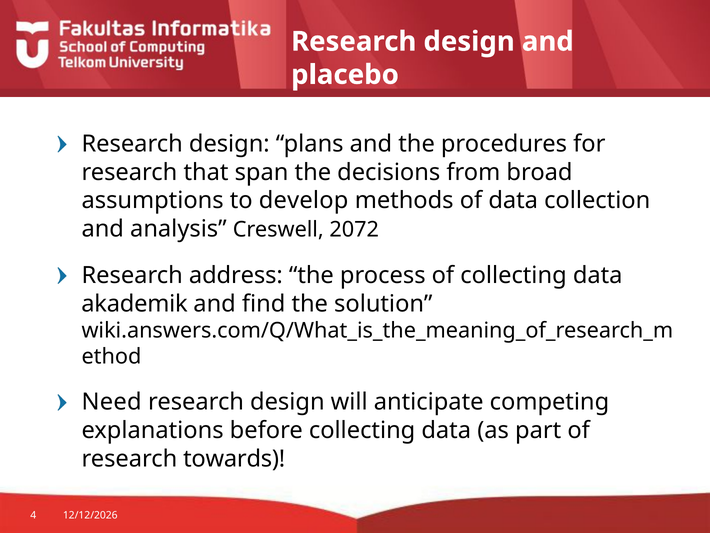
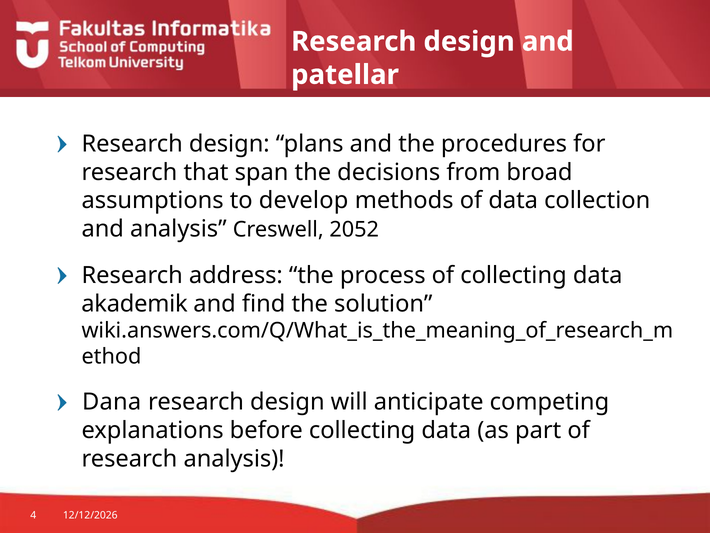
placebo: placebo -> patellar
2072: 2072 -> 2052
Need: Need -> Dana
research towards: towards -> analysis
